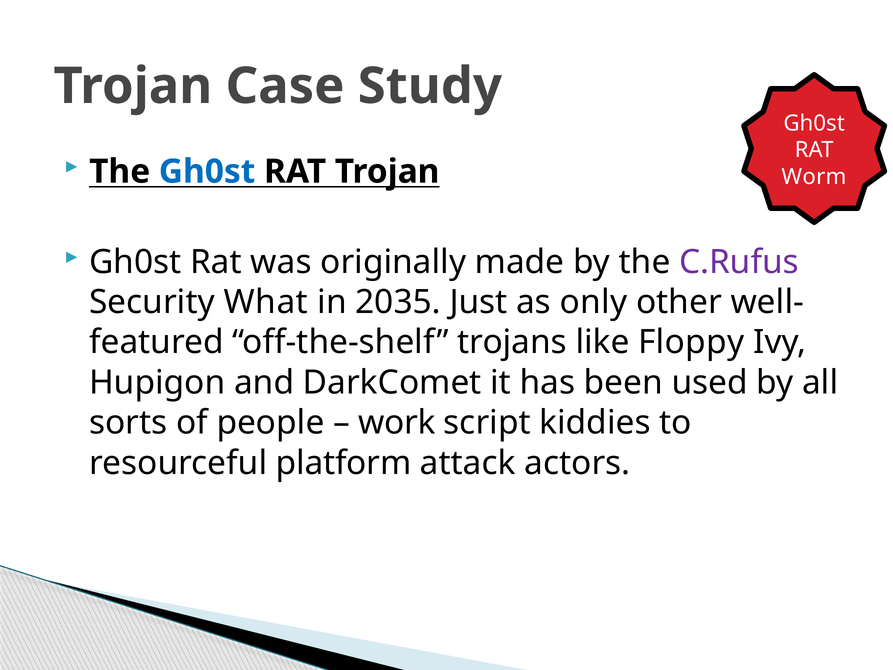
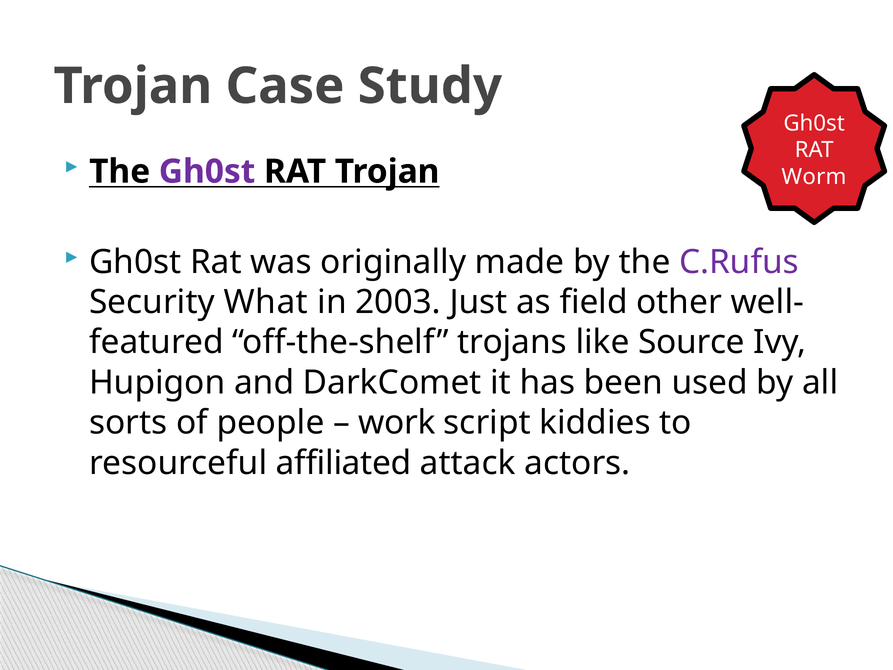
Gh0st at (207, 172) colour: blue -> purple
2035: 2035 -> 2003
only: only -> field
Floppy: Floppy -> Source
platform: platform -> affiliated
